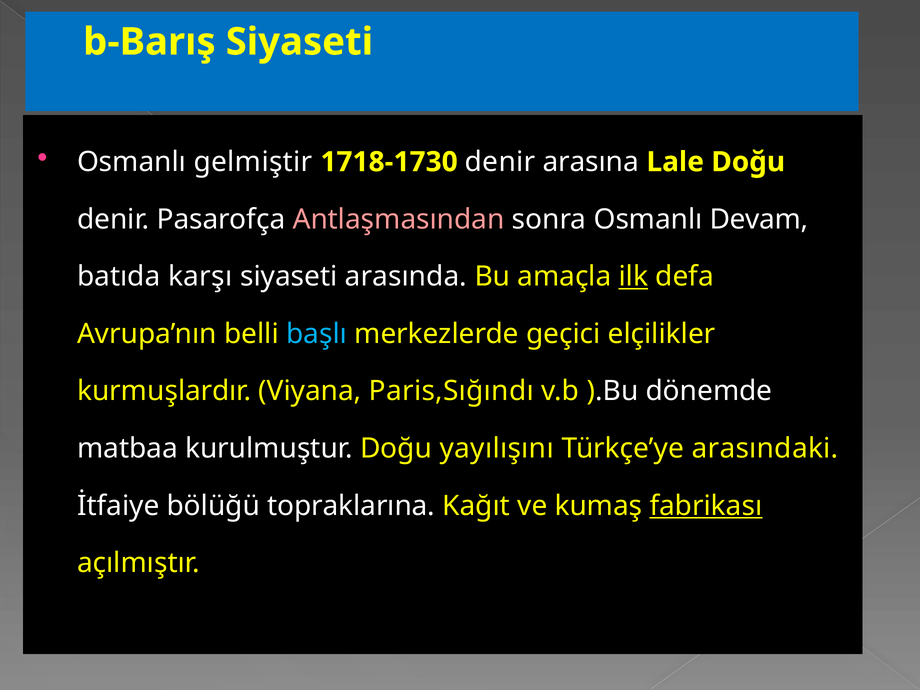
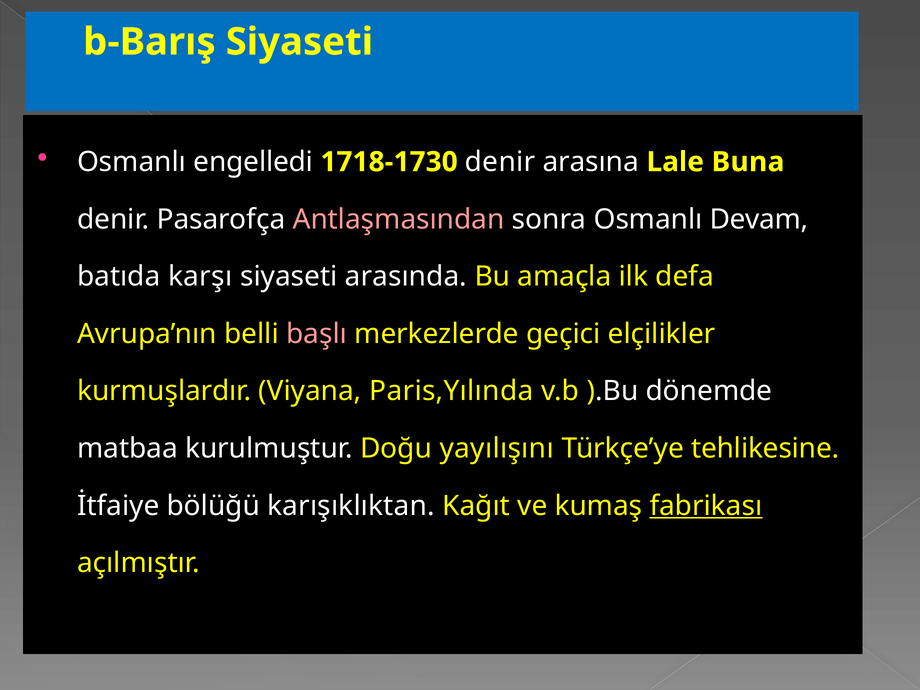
gelmiştir: gelmiştir -> engelledi
Lale Doğu: Doğu -> Buna
ilk underline: present -> none
başlı colour: light blue -> pink
Paris,Sığındı: Paris,Sığındı -> Paris,Yılında
arasındaki: arasındaki -> tehlikesine
topraklarına: topraklarına -> karışıklıktan
